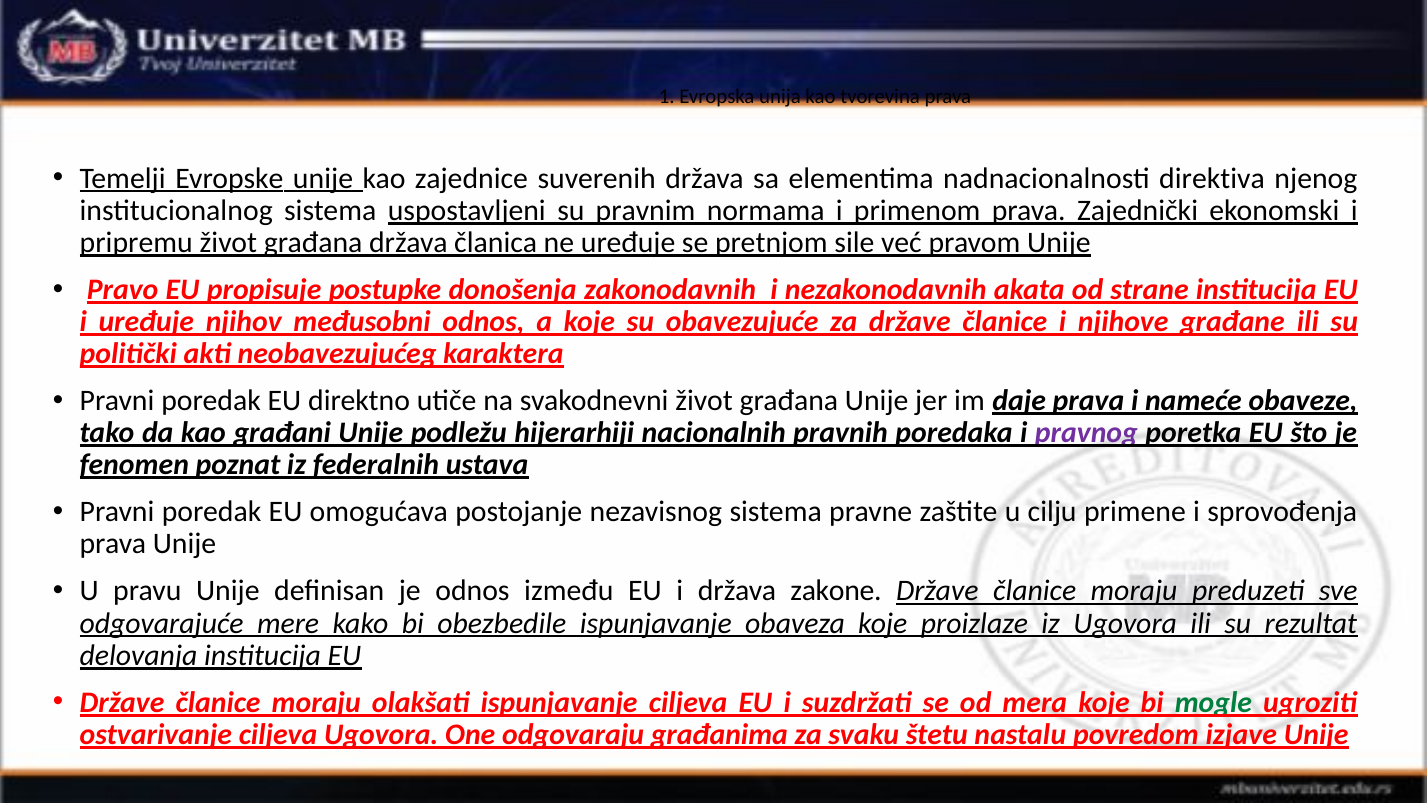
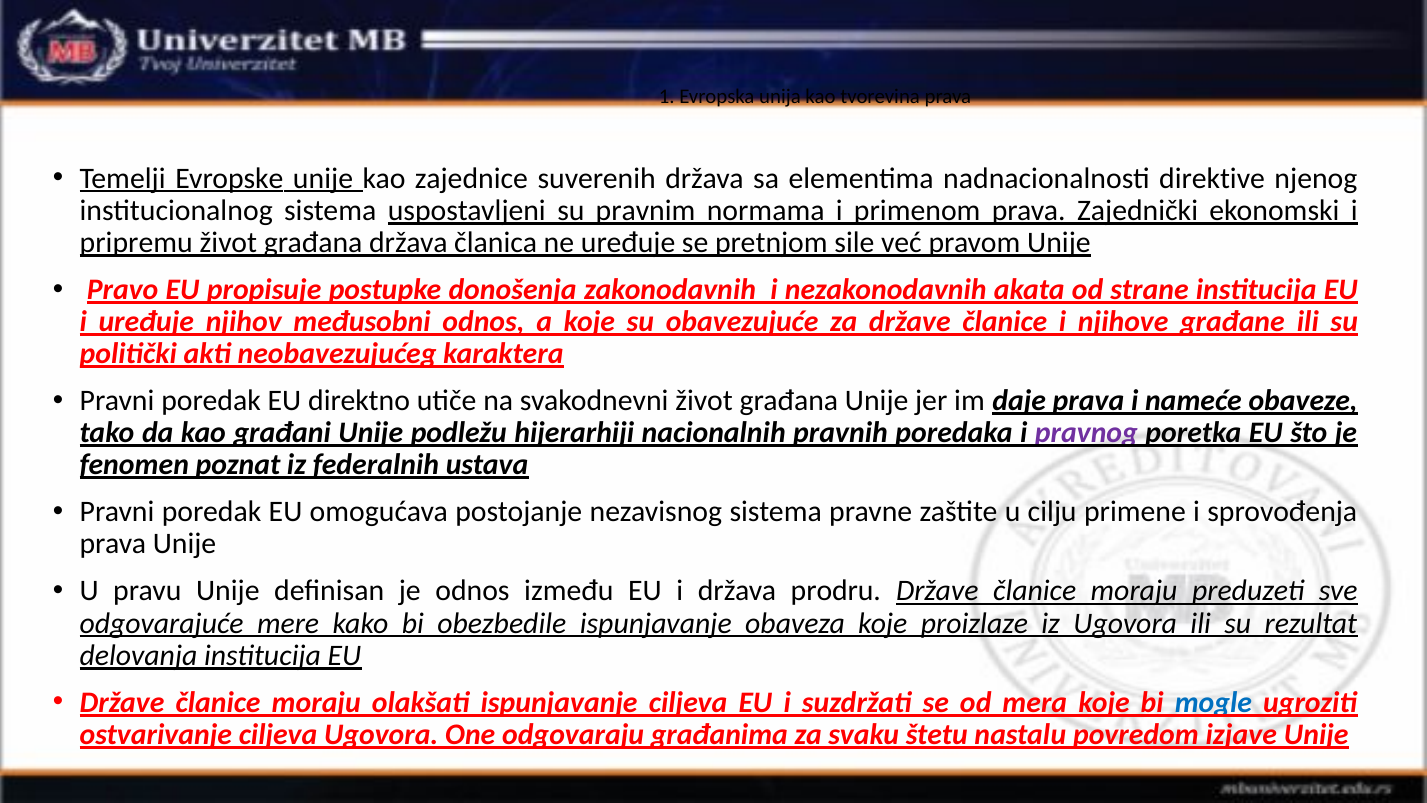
direktiva: direktiva -> direktive
zakone: zakone -> prodru
mogle colour: green -> blue
